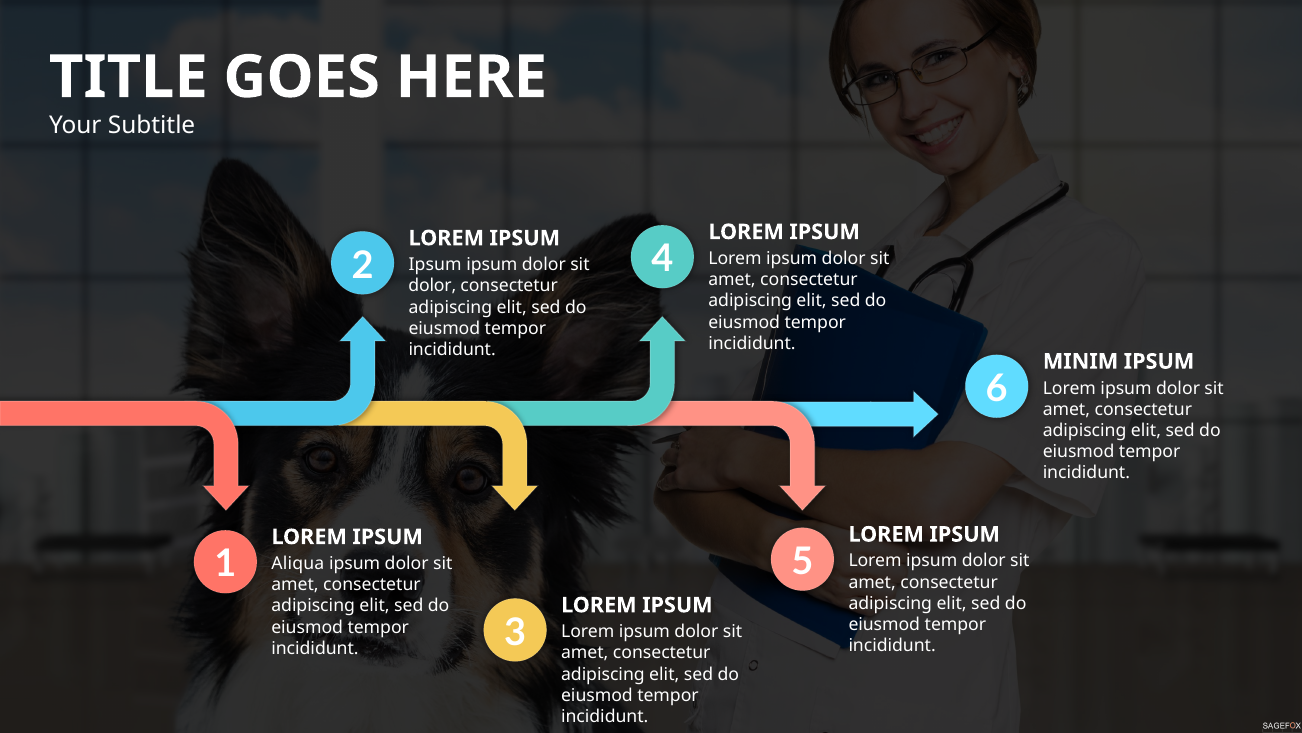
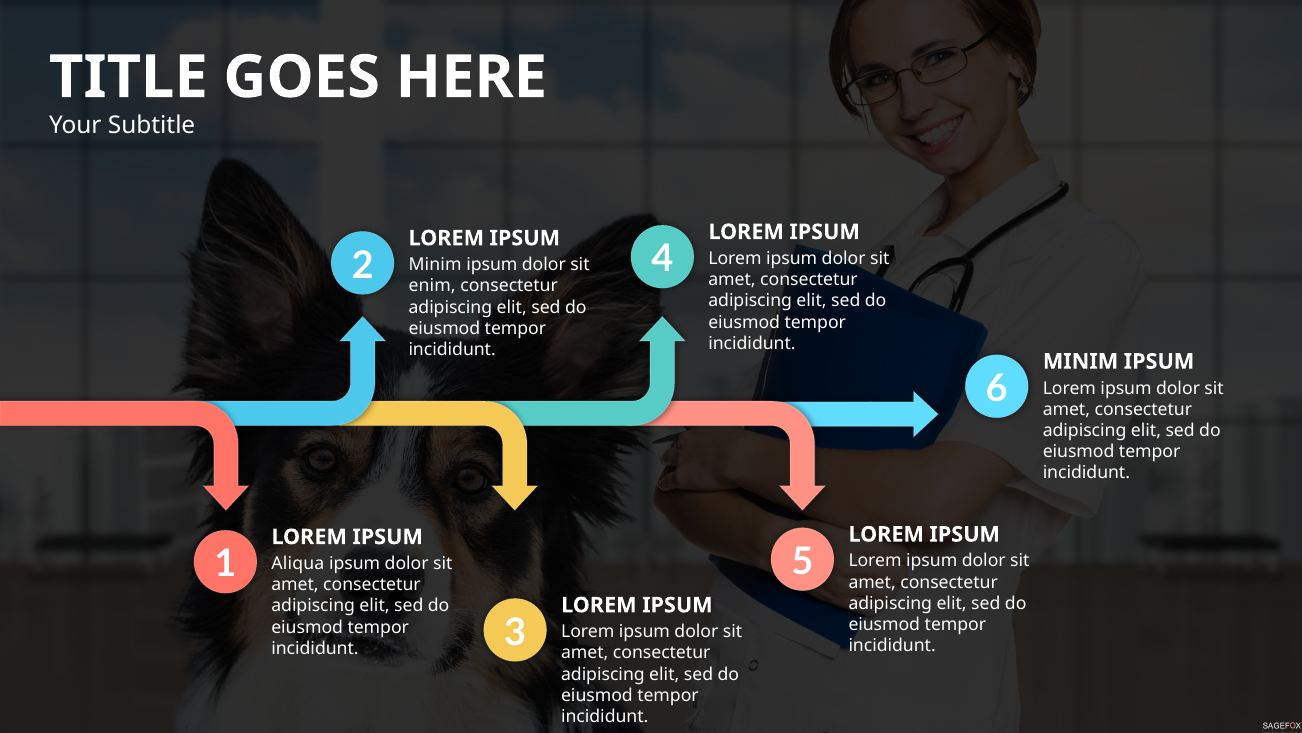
Ipsum at (435, 265): Ipsum -> Minim
dolor at (432, 286): dolor -> enim
